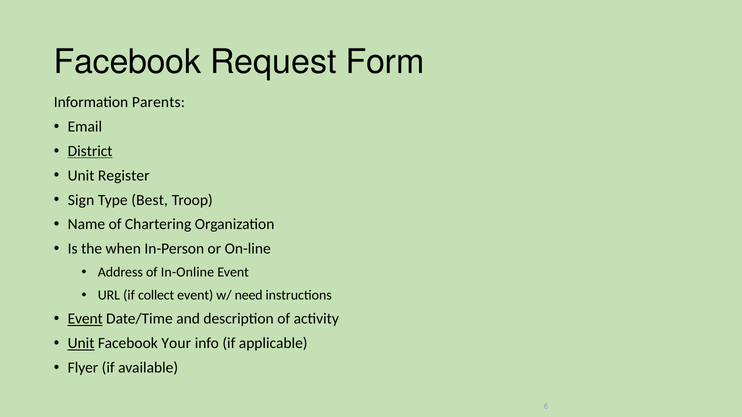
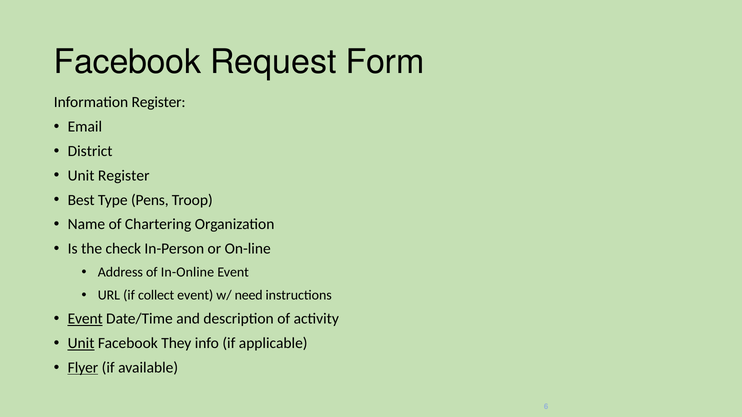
Information Parents: Parents -> Register
District underline: present -> none
Sign: Sign -> Best
Best: Best -> Pens
when: when -> check
Your: Your -> They
Flyer underline: none -> present
